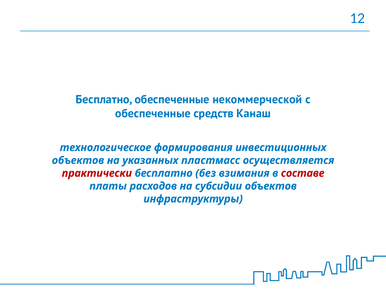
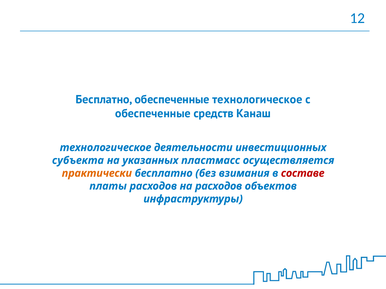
обеспеченные некоммерческой: некоммерческой -> технологическое
формирования: формирования -> деятельности
объектов at (78, 161): объектов -> субъекта
практически colour: red -> orange
на субсидии: субсидии -> расходов
